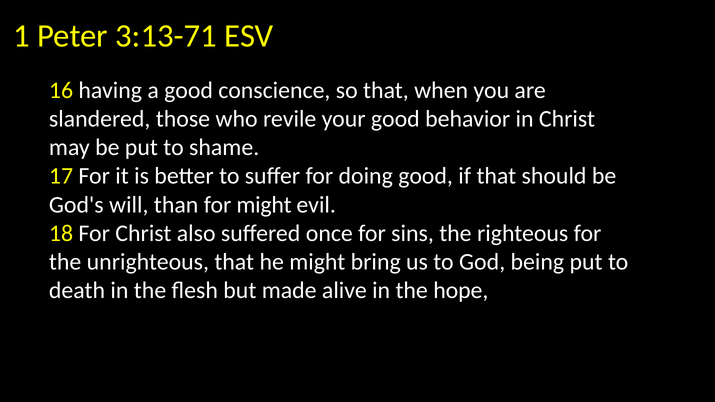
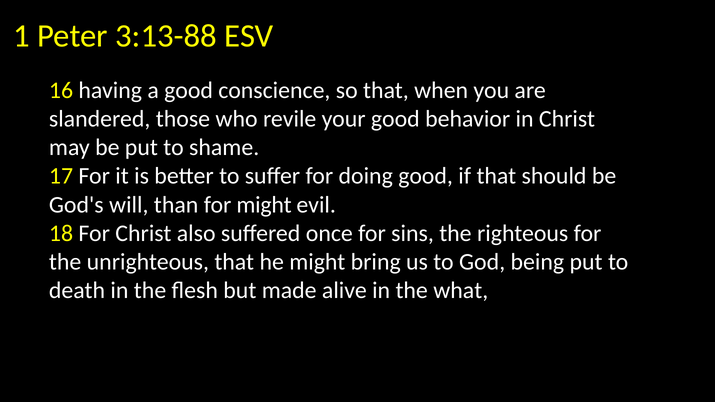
3:13-71: 3:13-71 -> 3:13-88
hope: hope -> what
